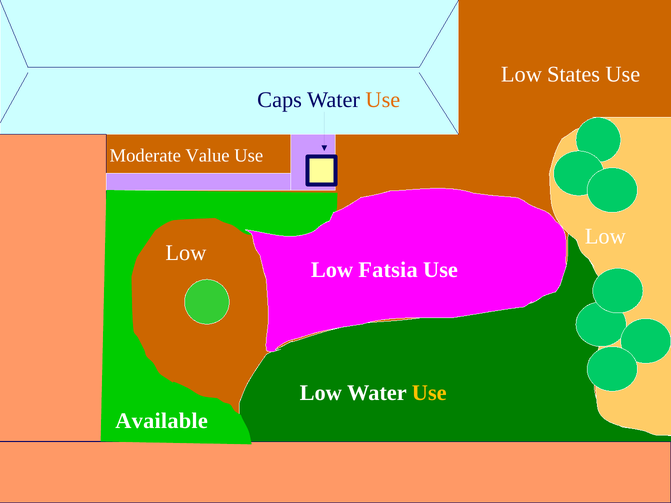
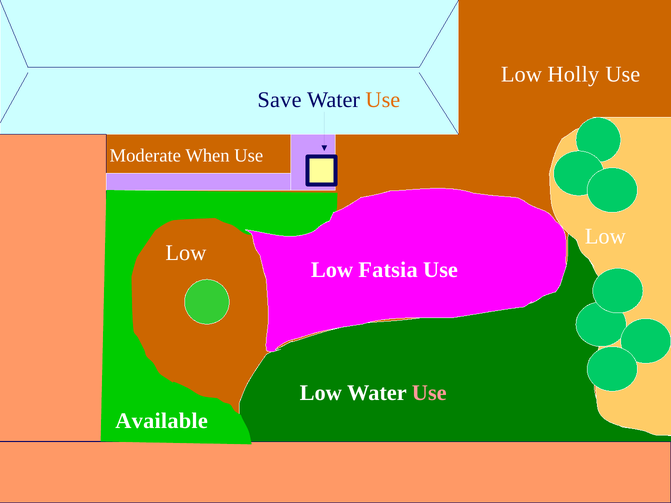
States: States -> Holly
Caps: Caps -> Save
Value: Value -> When
Use at (429, 393) colour: yellow -> pink
